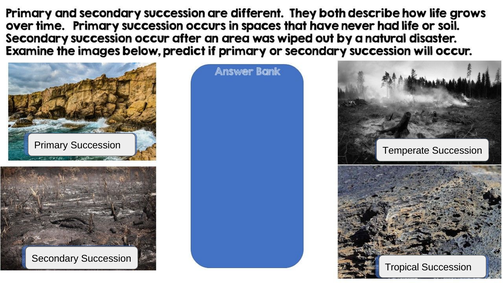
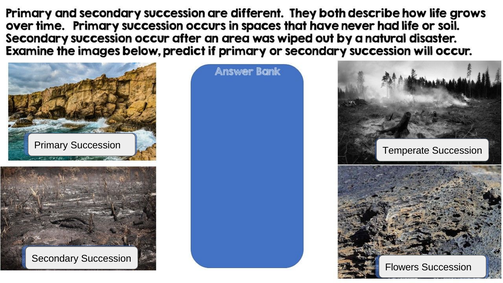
Tropical: Tropical -> Flowers
